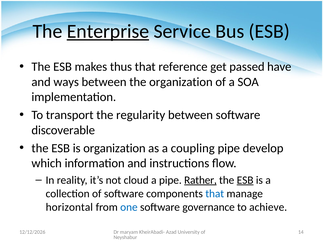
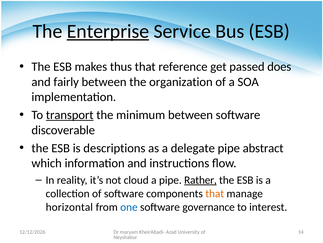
have: have -> does
ways: ways -> fairly
transport underline: none -> present
regularity: regularity -> minimum
is organization: organization -> descriptions
coupling: coupling -> delegate
develop: develop -> abstract
ESB at (245, 179) underline: present -> none
that at (215, 193) colour: blue -> orange
achieve: achieve -> interest
